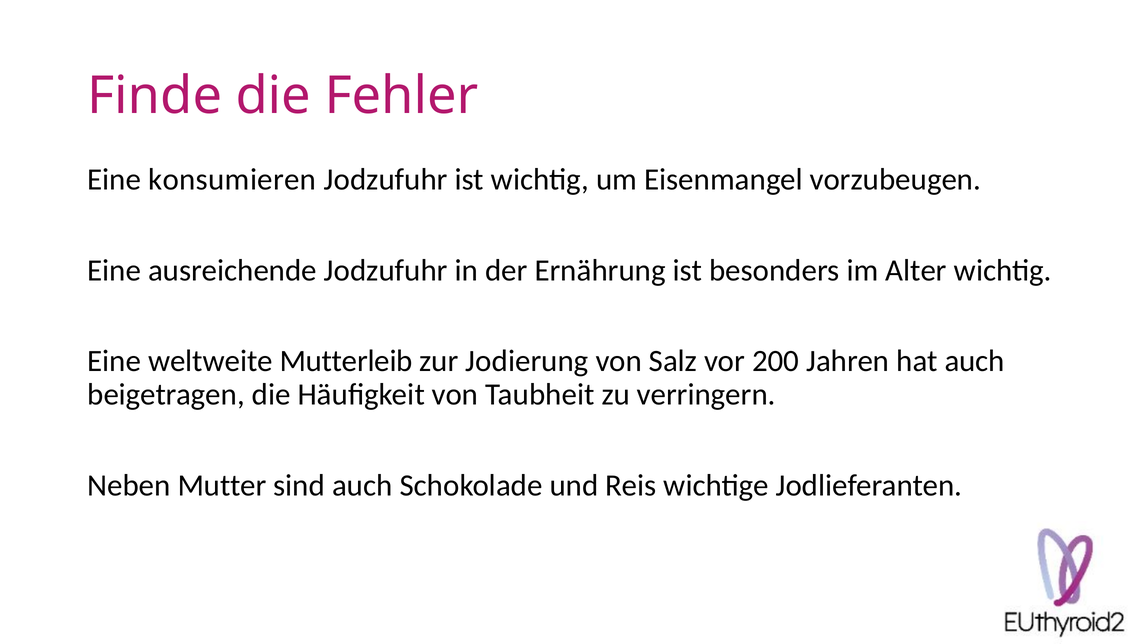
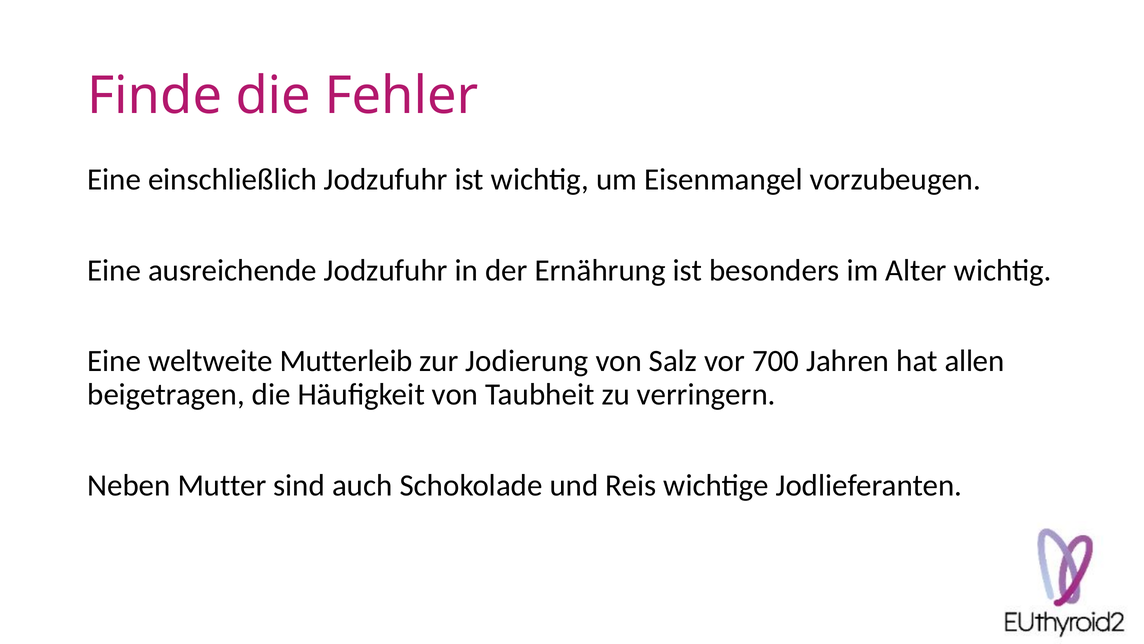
konsumieren: konsumieren -> einschließlich
200: 200 -> 700
hat auch: auch -> allen
